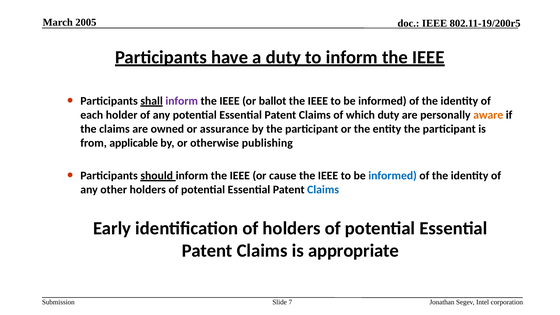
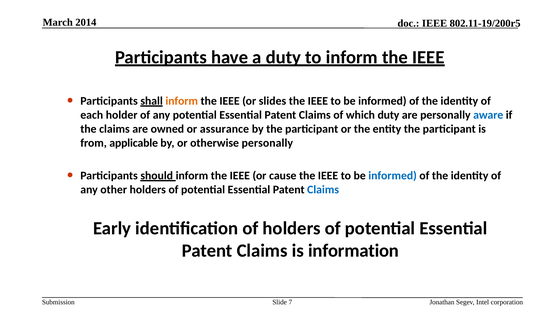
2005: 2005 -> 2014
inform at (182, 101) colour: purple -> orange
ballot: ballot -> slides
aware colour: orange -> blue
otherwise publishing: publishing -> personally
appropriate: appropriate -> information
